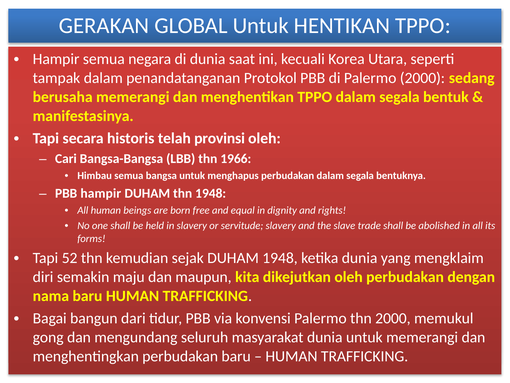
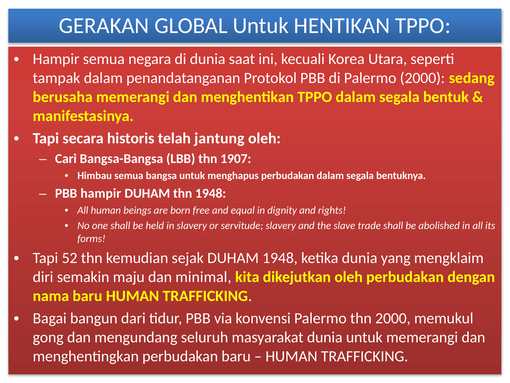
provinsi: provinsi -> jantung
1966: 1966 -> 1907
maupun: maupun -> minimal
